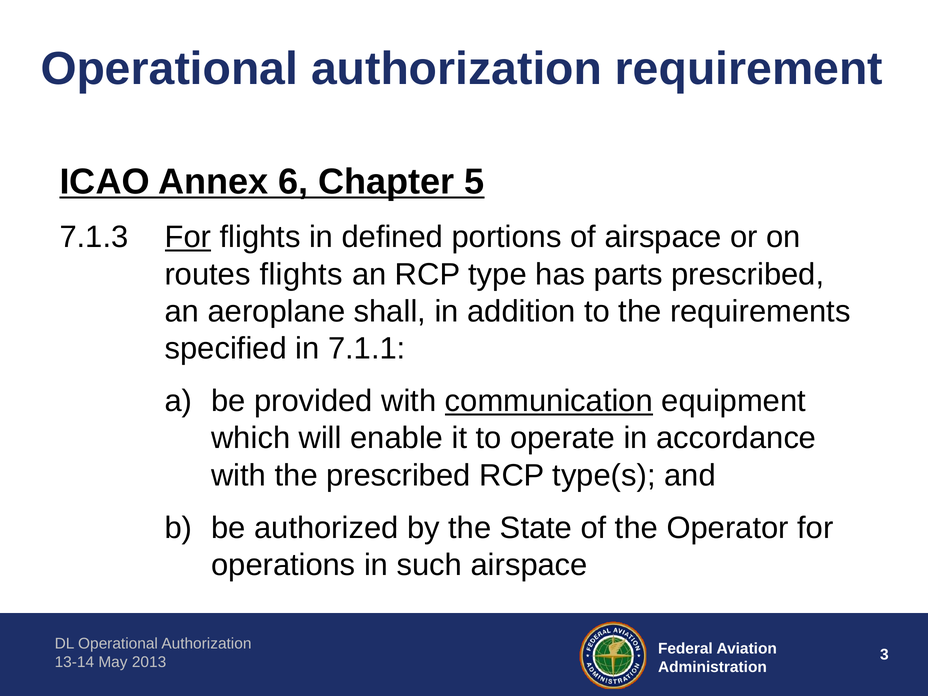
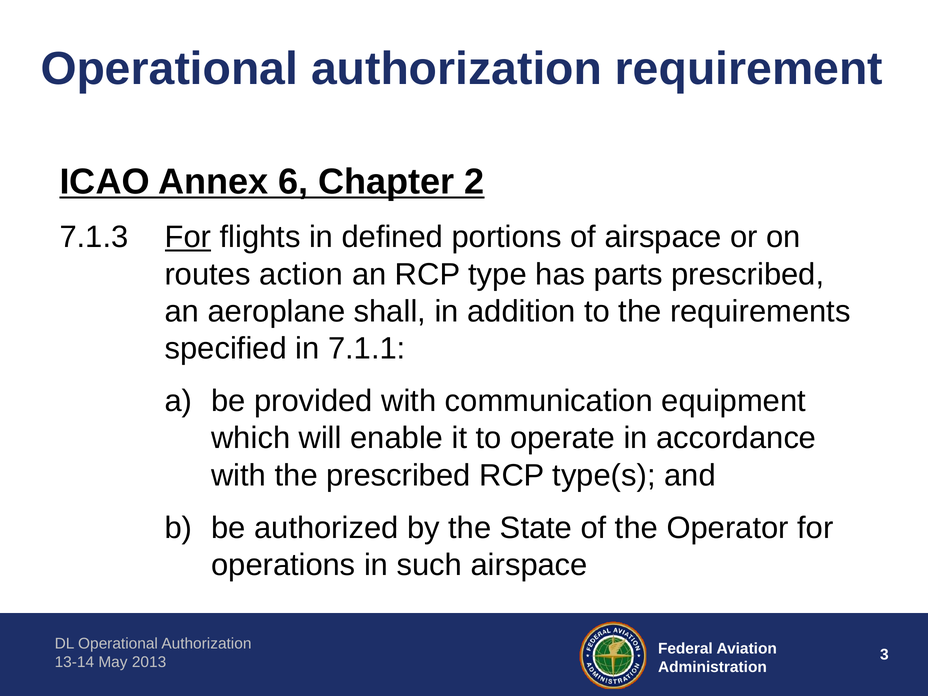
5: 5 -> 2
routes flights: flights -> action
communication underline: present -> none
